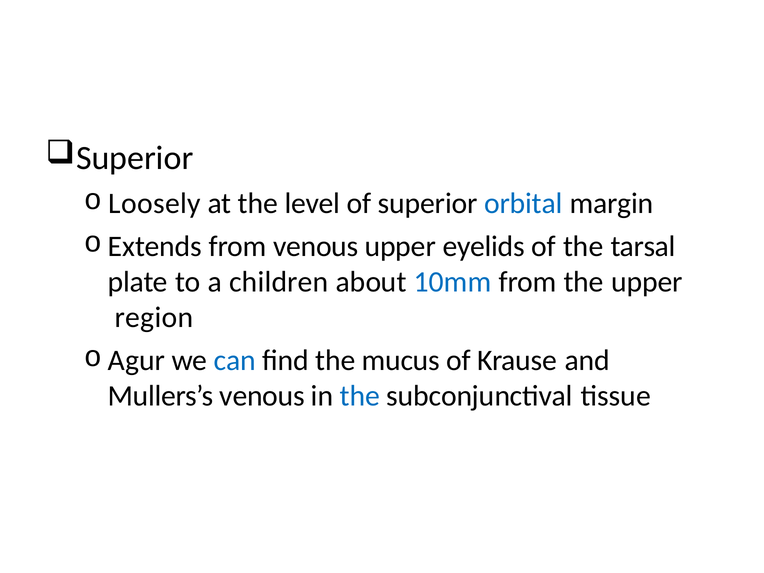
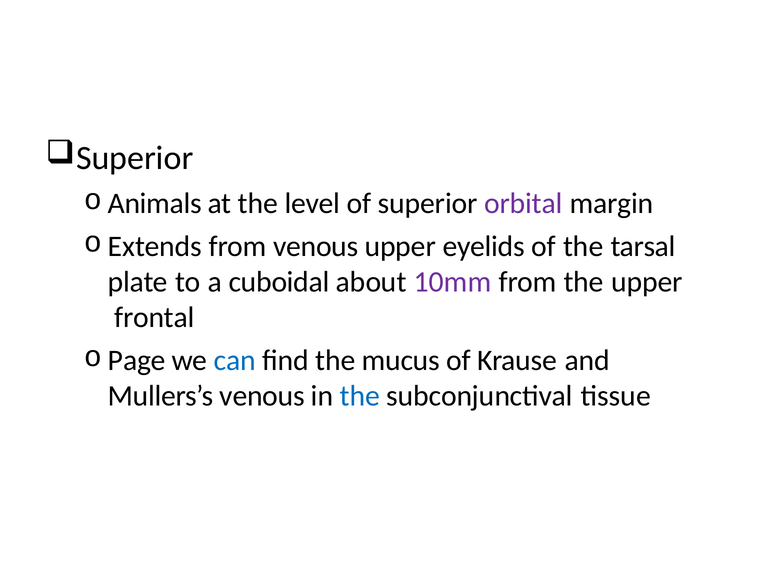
Loosely: Loosely -> Animals
orbital colour: blue -> purple
children: children -> cuboidal
10mm colour: blue -> purple
region: region -> frontal
Agur: Agur -> Page
